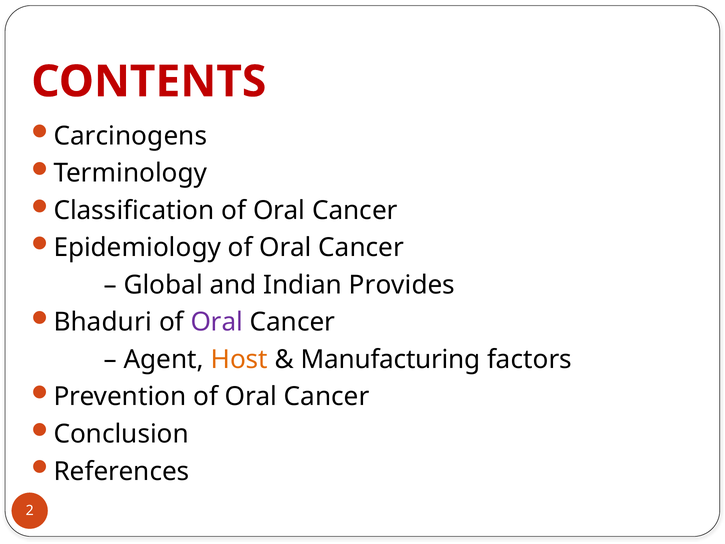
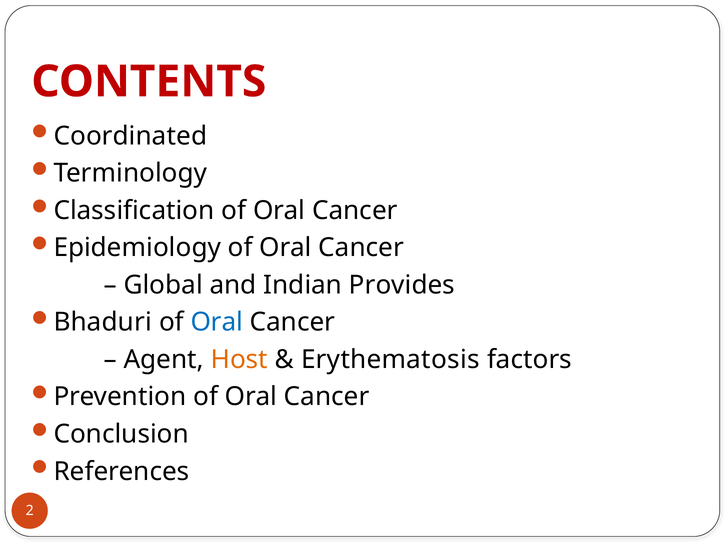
Carcinogens: Carcinogens -> Coordinated
Oral at (217, 322) colour: purple -> blue
Manufacturing: Manufacturing -> Erythematosis
